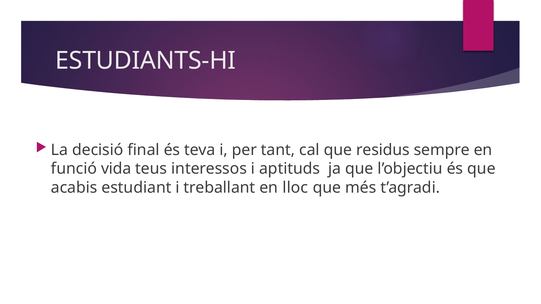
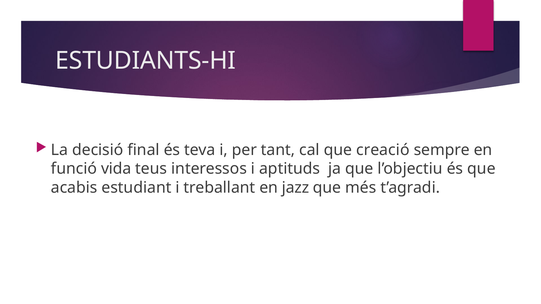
residus: residus -> creació
lloc: lloc -> jazz
